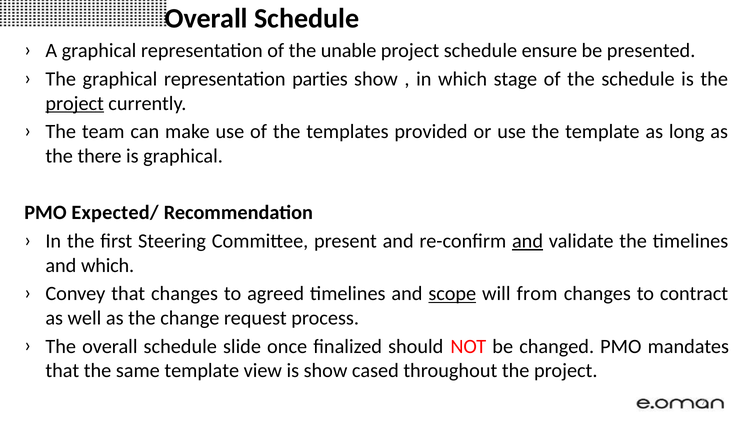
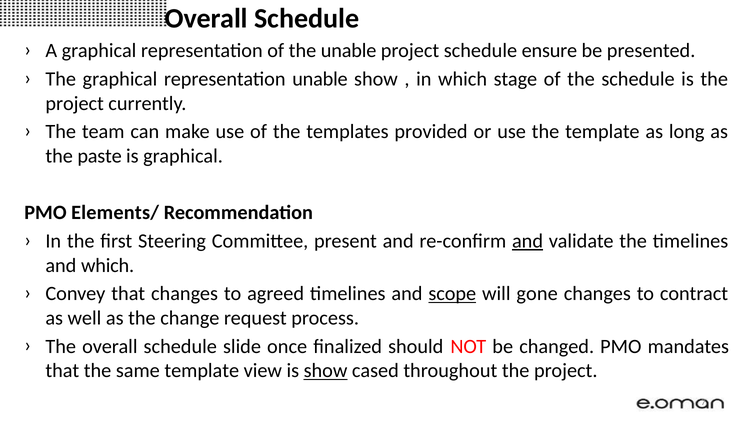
representation parties: parties -> unable
project at (75, 103) underline: present -> none
there: there -> paste
Expected/: Expected/ -> Elements/
from: from -> gone
show at (326, 371) underline: none -> present
